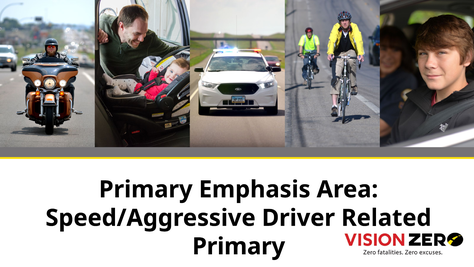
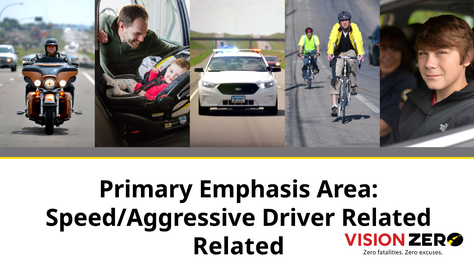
Primary at (239, 246): Primary -> Related
